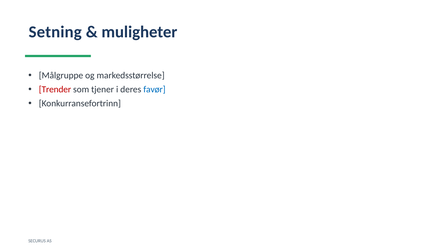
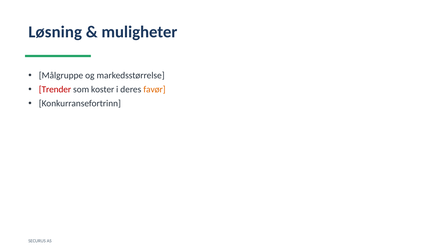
Setning: Setning -> Løsning
tjener: tjener -> koster
favør colour: blue -> orange
